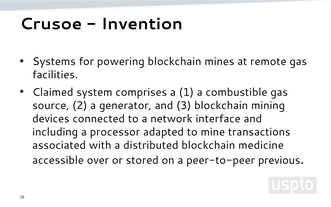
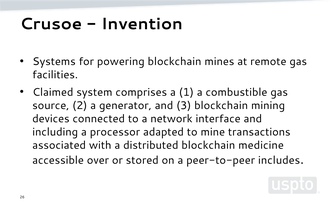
previous: previous -> includes
